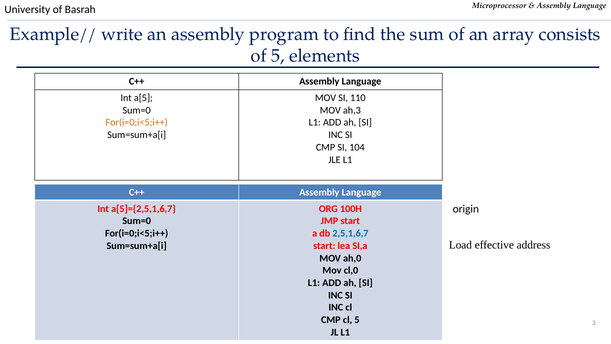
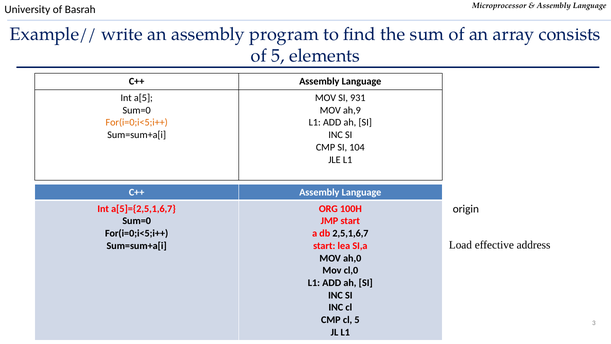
110: 110 -> 931
ah,3: ah,3 -> ah,9
2,5,1,6,7 colour: blue -> black
